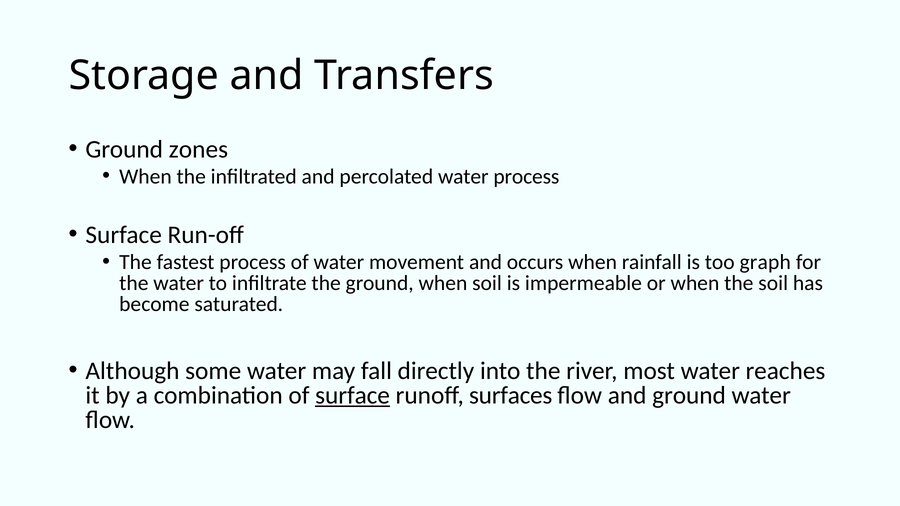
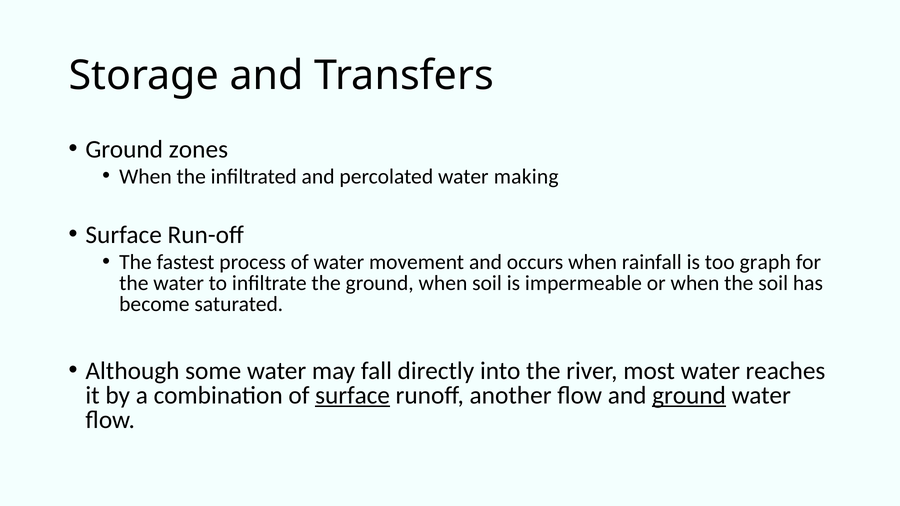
water process: process -> making
surfaces: surfaces -> another
ground at (689, 396) underline: none -> present
